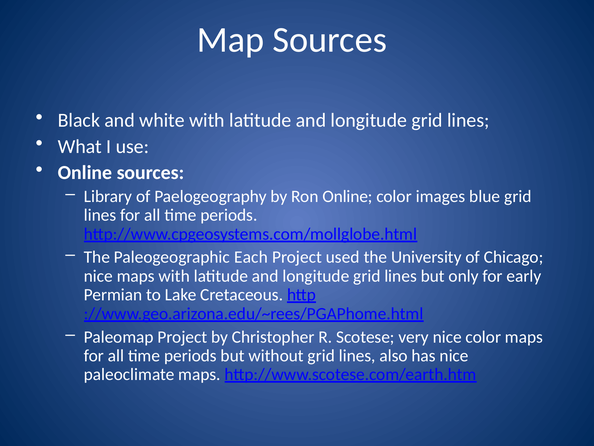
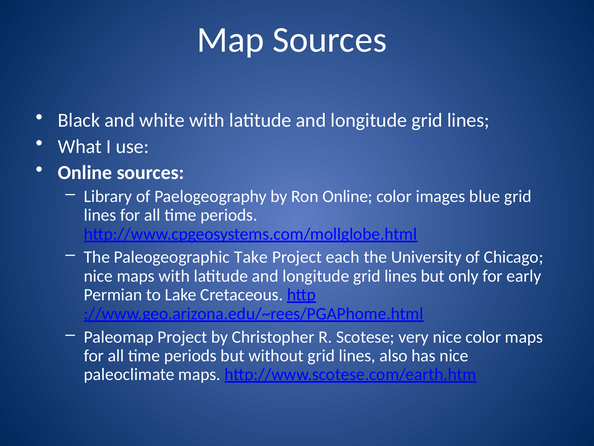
Each: Each -> Take
used: used -> each
